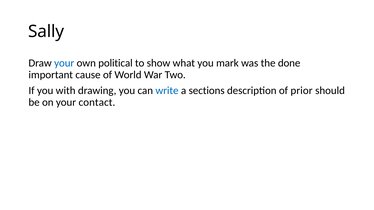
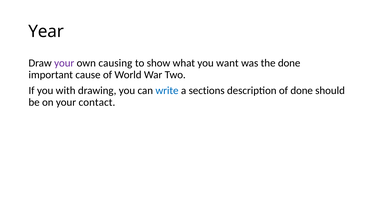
Sally: Sally -> Year
your at (64, 63) colour: blue -> purple
political: political -> causing
mark: mark -> want
of prior: prior -> done
